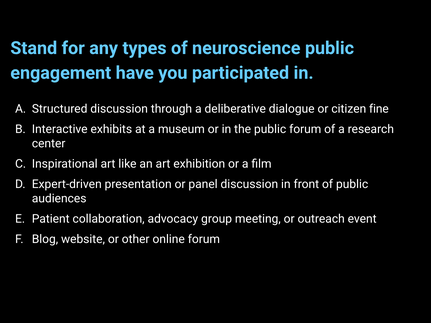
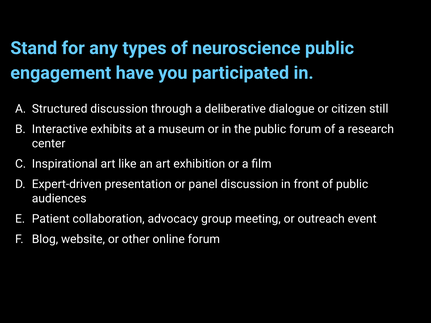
fine: fine -> still
